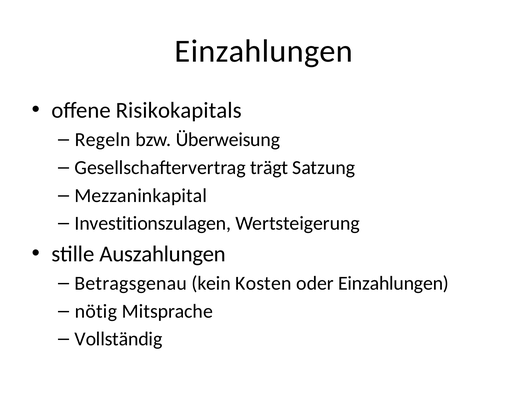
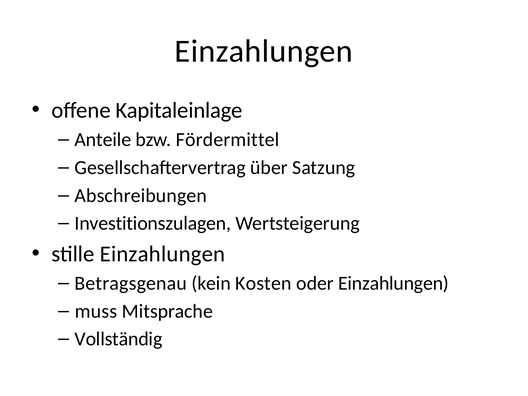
Risikokapitals: Risikokapitals -> Kapitaleinlage
Regeln: Regeln -> Anteile
Überweisung: Überweisung -> Fördermittel
trägt: trägt -> über
Mezzaninkapital: Mezzaninkapital -> Abschreibungen
stille Auszahlungen: Auszahlungen -> Einzahlungen
nötig: nötig -> muss
